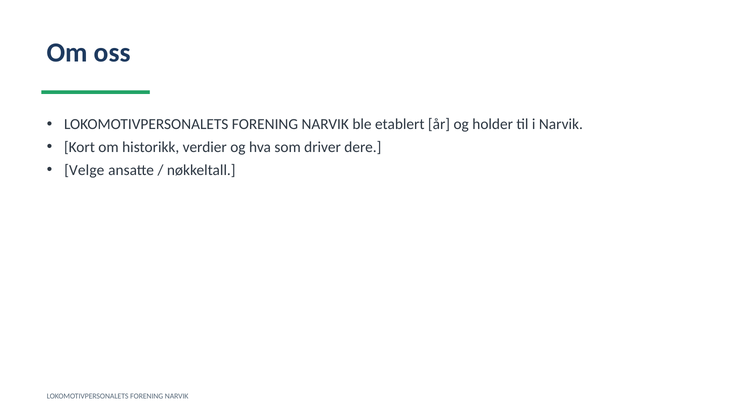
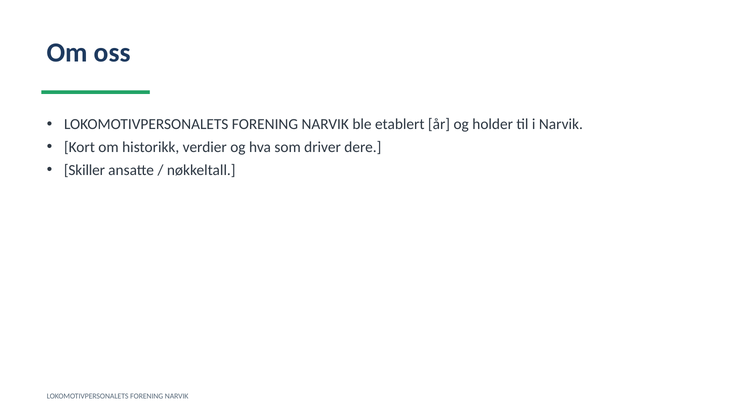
Velge: Velge -> Skiller
